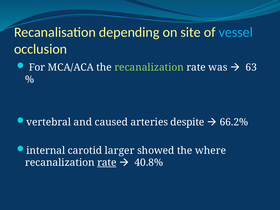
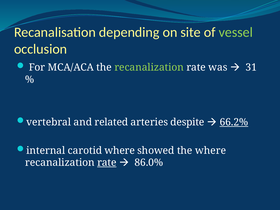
vessel colour: light blue -> light green
63: 63 -> 31
caused: caused -> related
66.2% underline: none -> present
carotid larger: larger -> where
40.8%: 40.8% -> 86.0%
